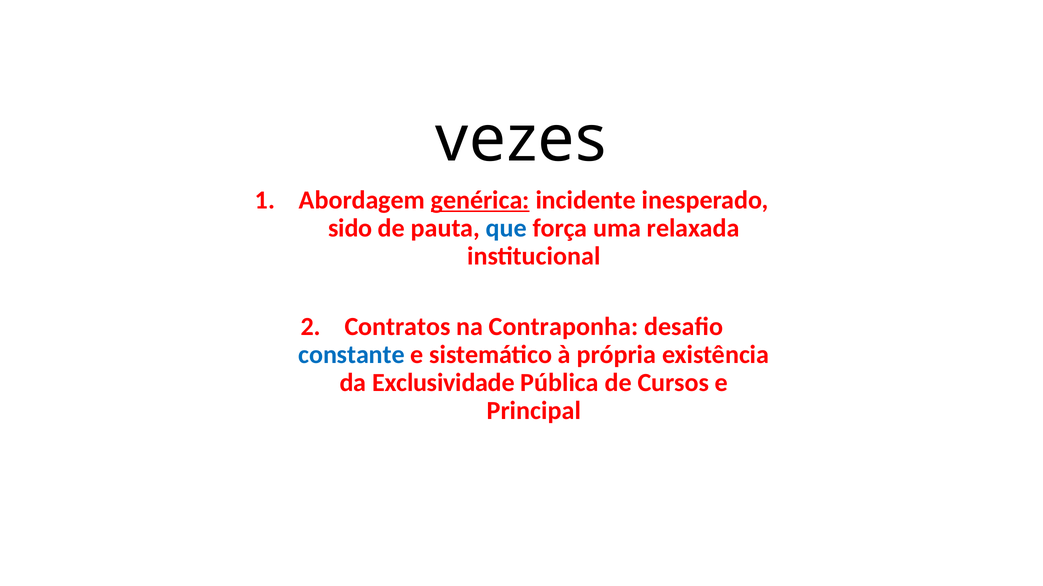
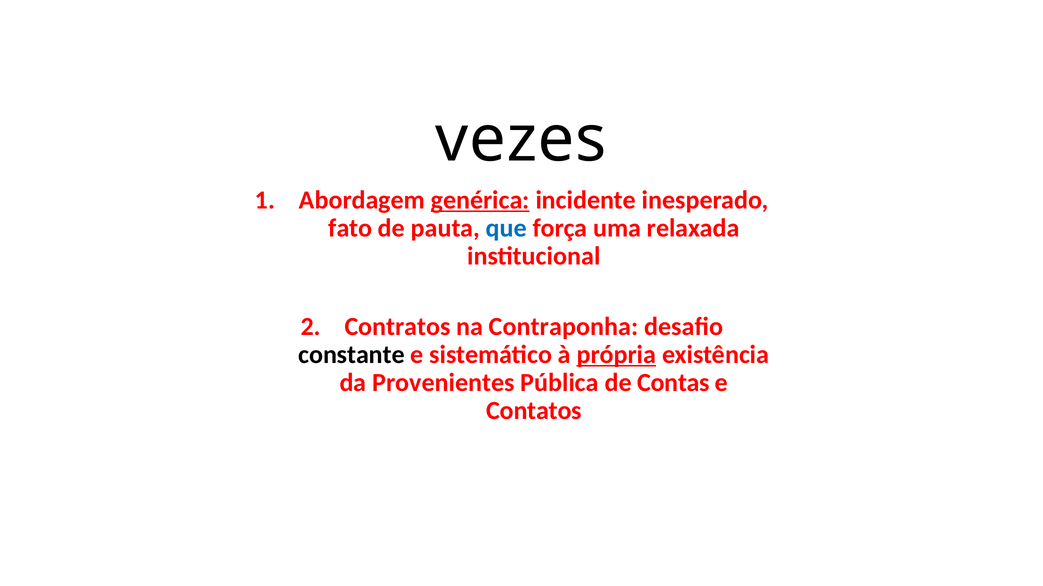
sido: sido -> fato
constante colour: blue -> black
própria underline: none -> present
Exclusividade: Exclusividade -> Provenientes
Cursos: Cursos -> Contas
Principal: Principal -> Contatos
